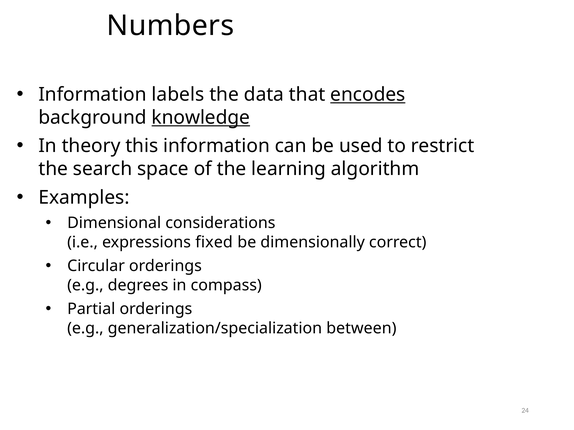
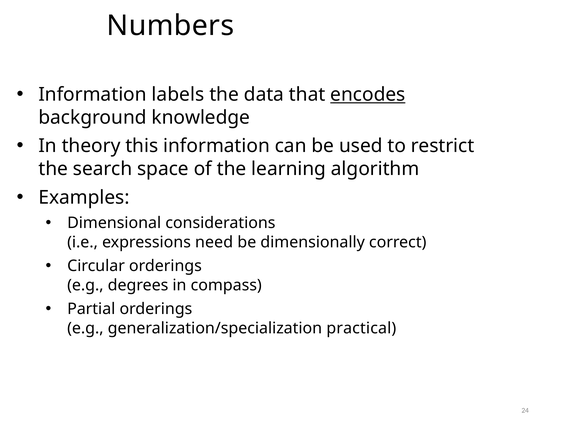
knowledge underline: present -> none
fixed: fixed -> need
between: between -> practical
